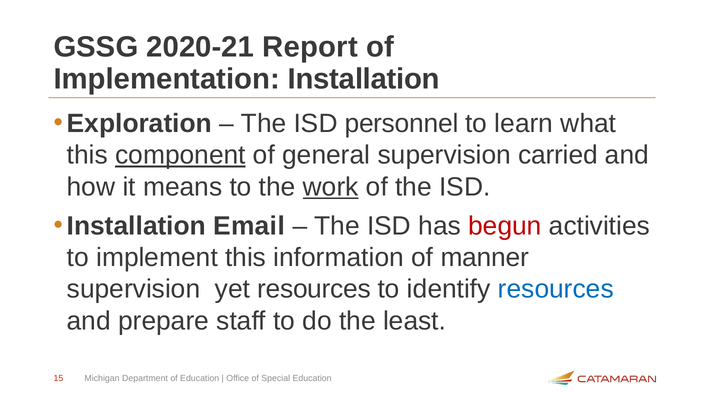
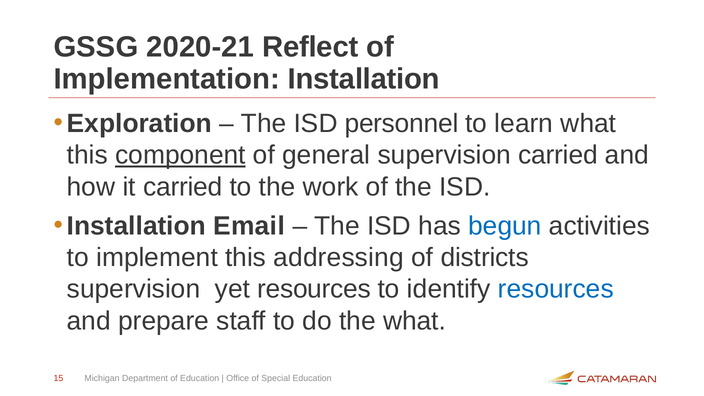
Report: Report -> Reflect
it means: means -> carried
work underline: present -> none
begun colour: red -> blue
information: information -> addressing
manner: manner -> districts
the least: least -> what
